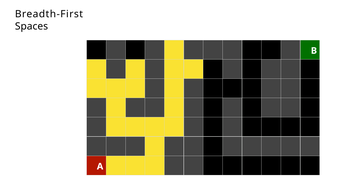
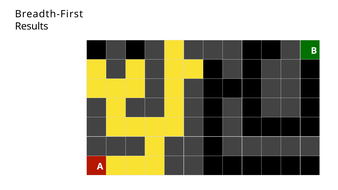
Spaces: Spaces -> Results
